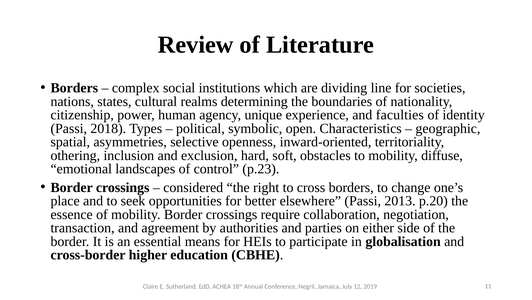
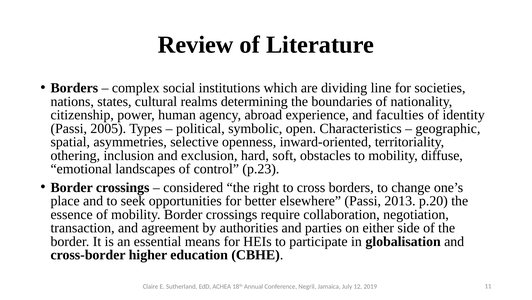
unique: unique -> abroad
2018: 2018 -> 2005
